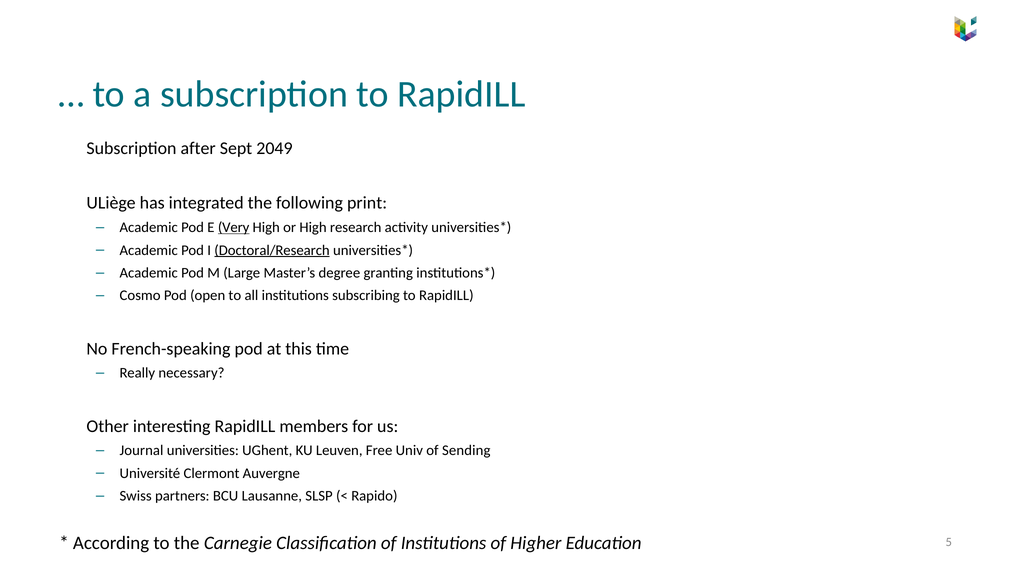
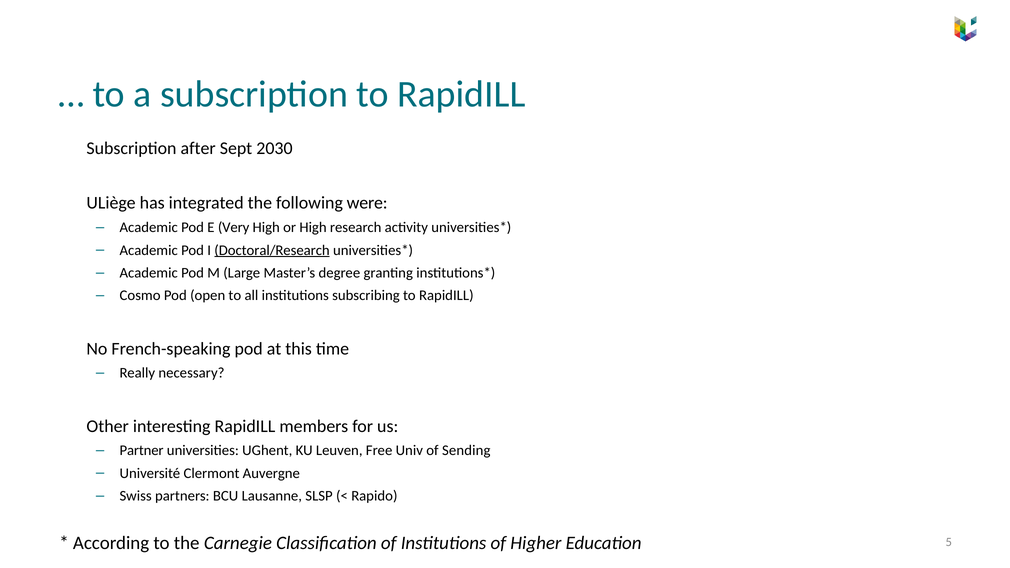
2049: 2049 -> 2030
print: print -> were
Very underline: present -> none
Journal: Journal -> Partner
